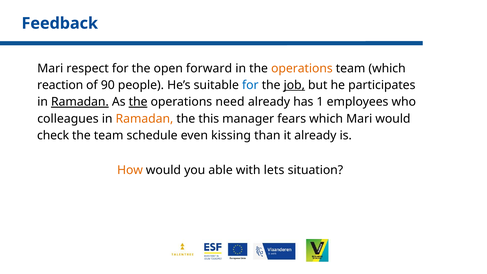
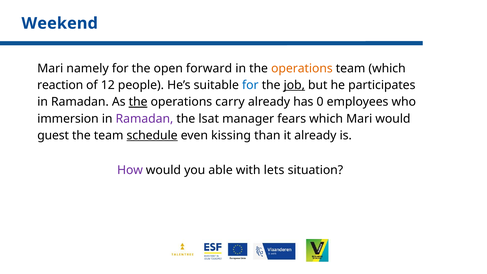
Feedback: Feedback -> Weekend
respect: respect -> namely
90: 90 -> 12
Ramadan at (80, 102) underline: present -> none
need: need -> carry
1: 1 -> 0
colleagues: colleagues -> immersion
Ramadan at (144, 119) colour: orange -> purple
this: this -> lsat
check: check -> guest
schedule underline: none -> present
How colour: orange -> purple
